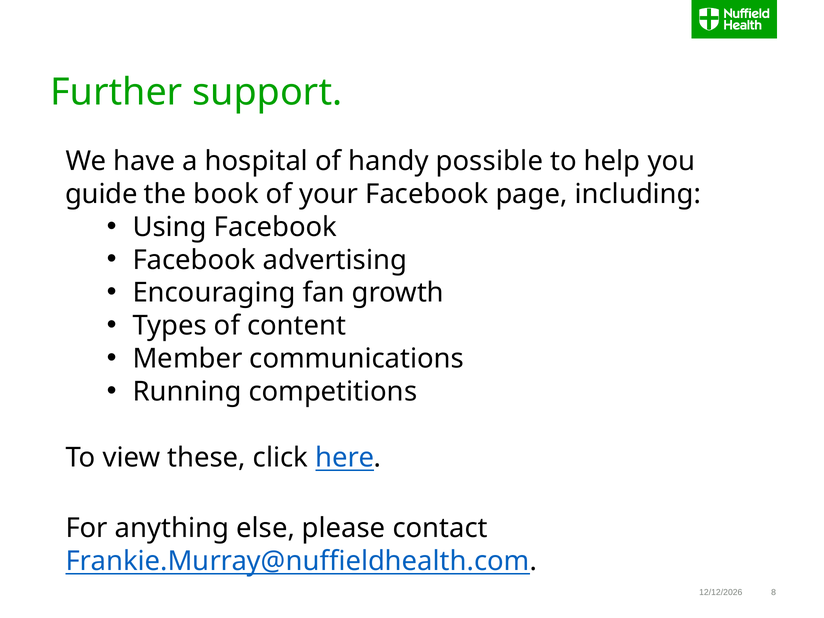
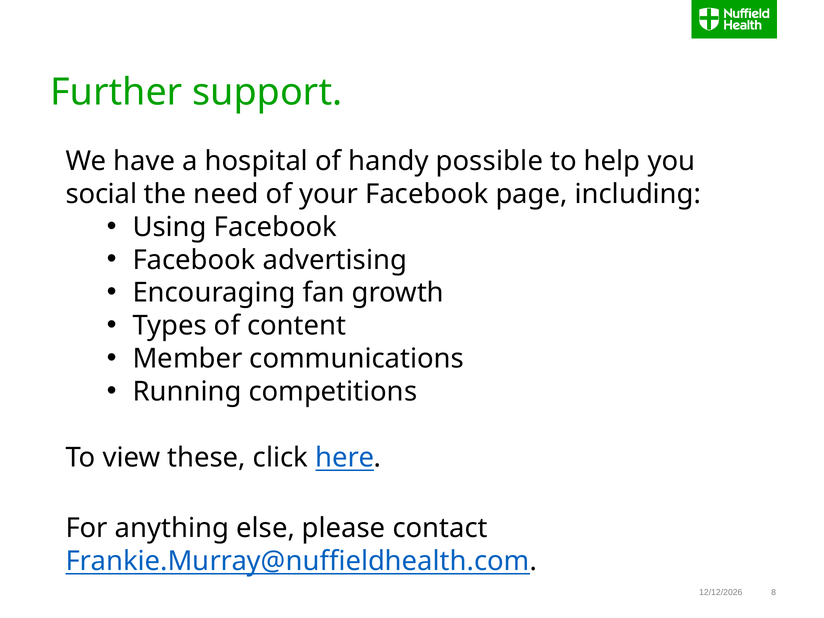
guide: guide -> social
book: book -> need
